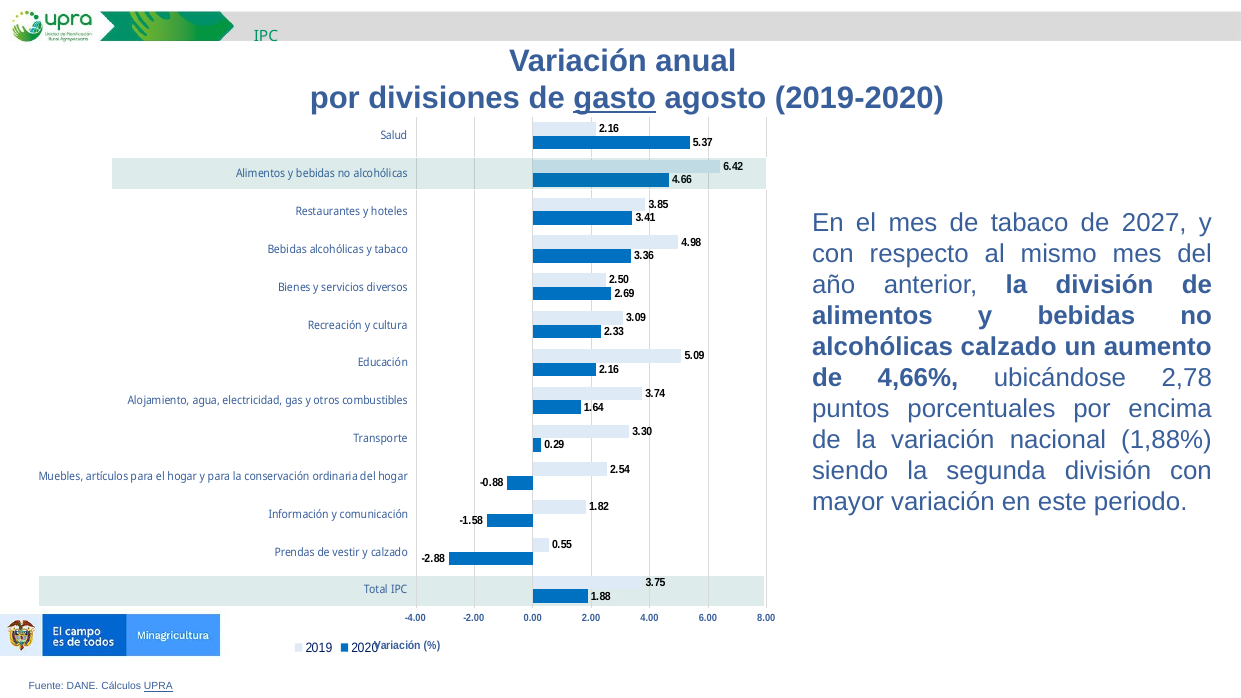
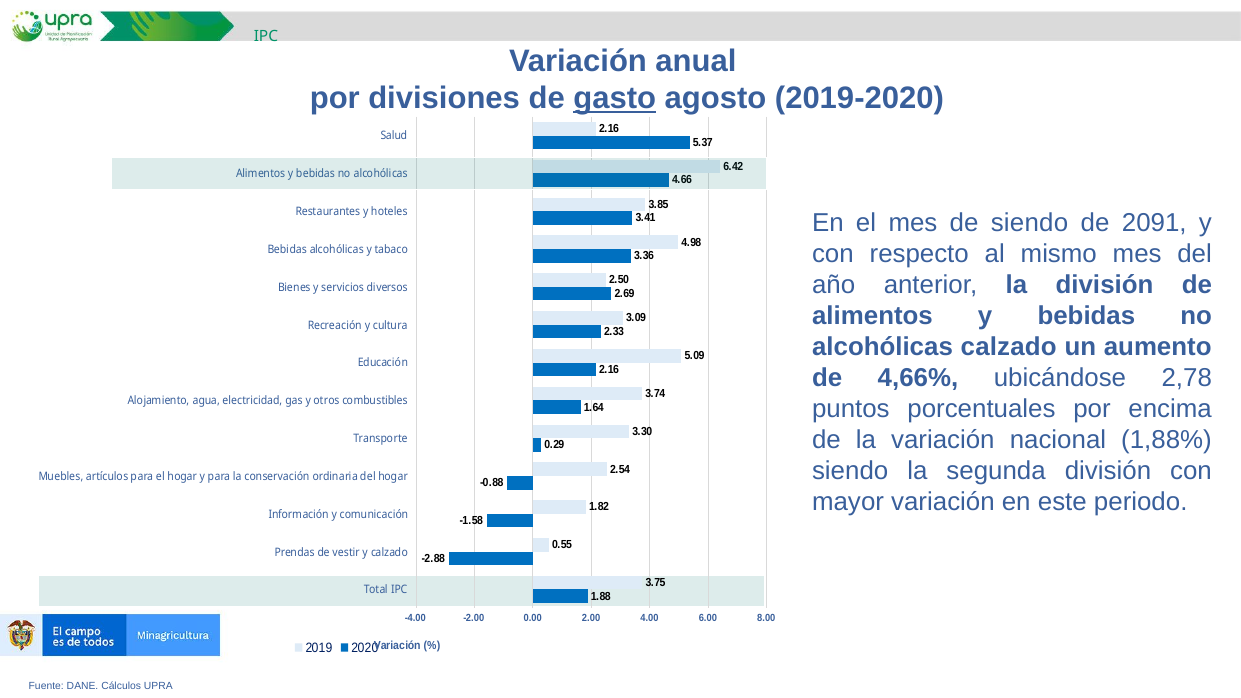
de tabaco: tabaco -> siendo
2027: 2027 -> 2091
UPRA underline: present -> none
